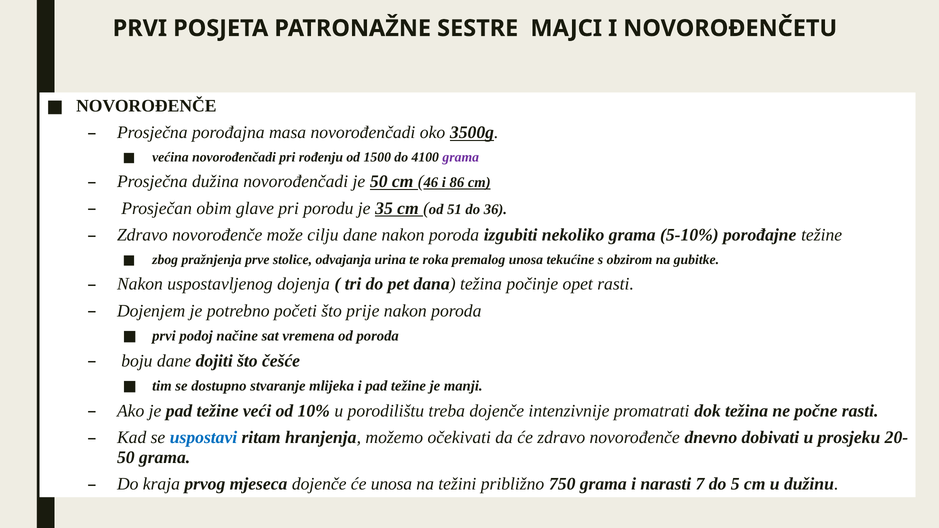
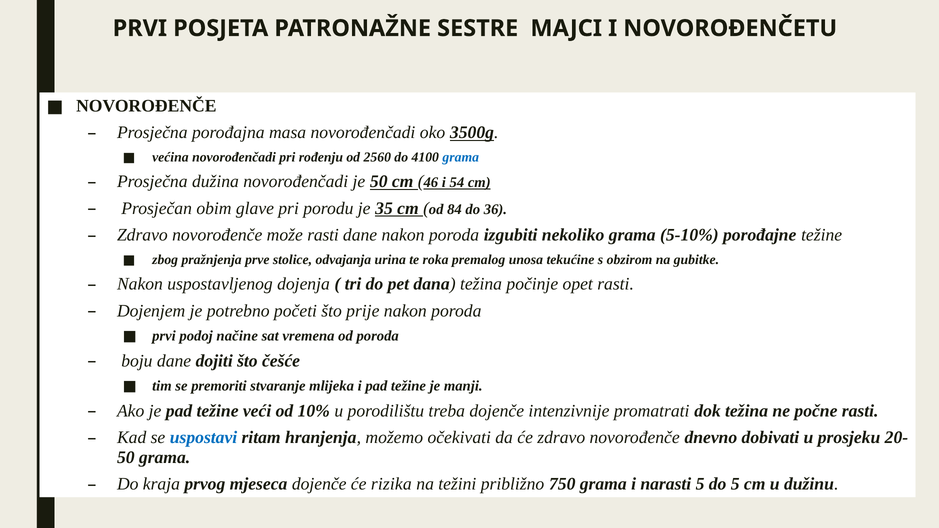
1500: 1500 -> 2560
grama at (461, 157) colour: purple -> blue
86: 86 -> 54
51: 51 -> 84
može cilju: cilju -> rasti
dostupno: dostupno -> premoriti
će unosa: unosa -> rizika
narasti 7: 7 -> 5
